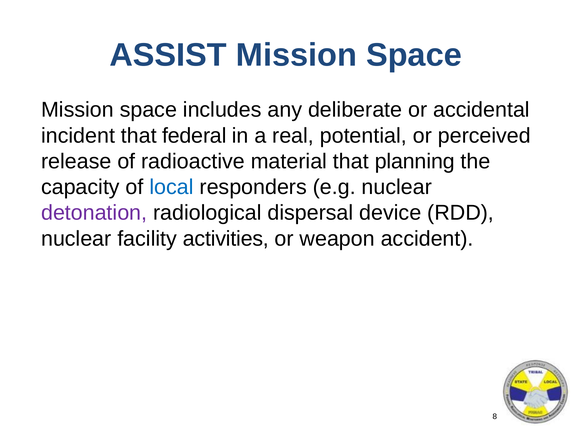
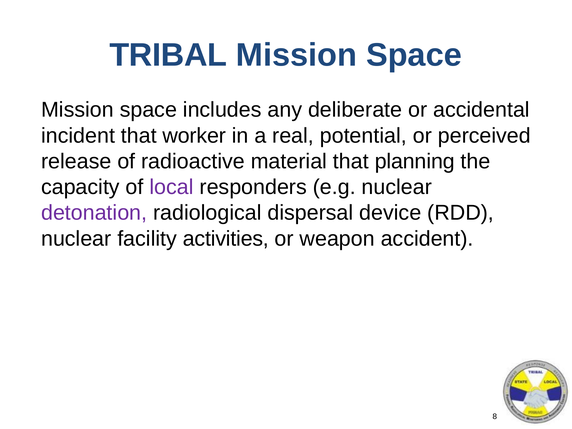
ASSIST: ASSIST -> TRIBAL
federal: federal -> worker
local colour: blue -> purple
